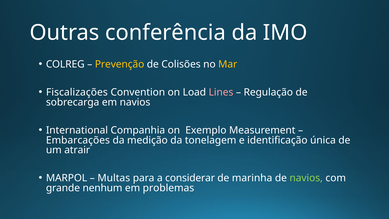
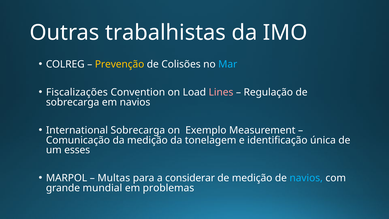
conferência: conferência -> trabalhistas
Mar colour: yellow -> light blue
International Companhia: Companhia -> Sobrecarga
Embarcações: Embarcações -> Comunicação
atrair: atrair -> esses
de marinha: marinha -> medição
navios at (306, 178) colour: light green -> light blue
nenhum: nenhum -> mundial
